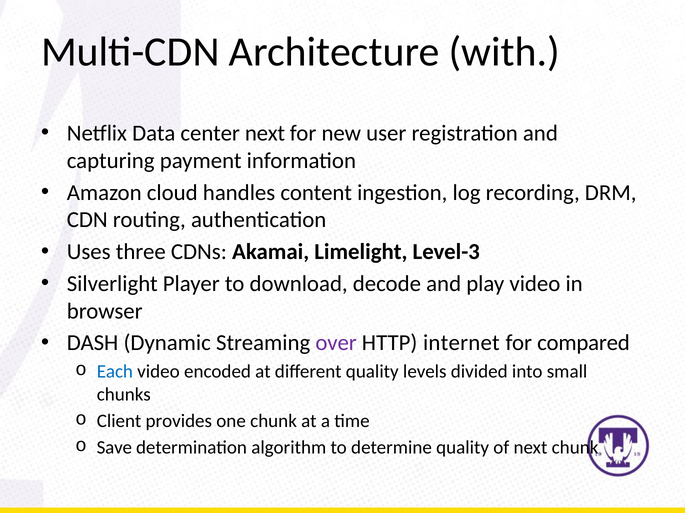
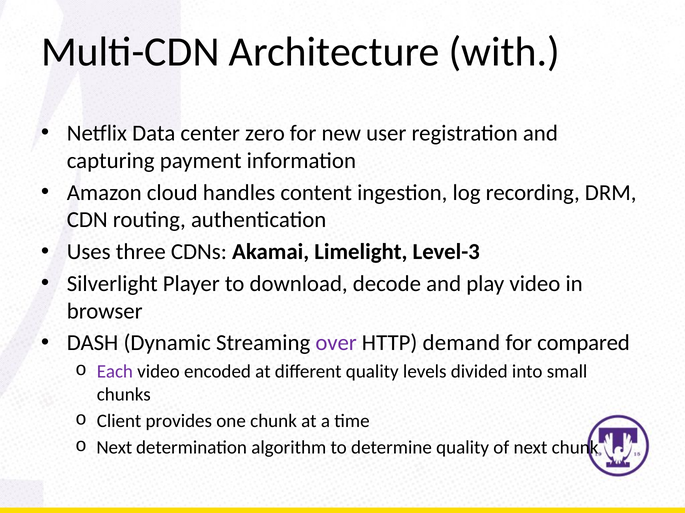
center next: next -> zero
internet: internet -> demand
Each colour: blue -> purple
Save at (114, 448): Save -> Next
